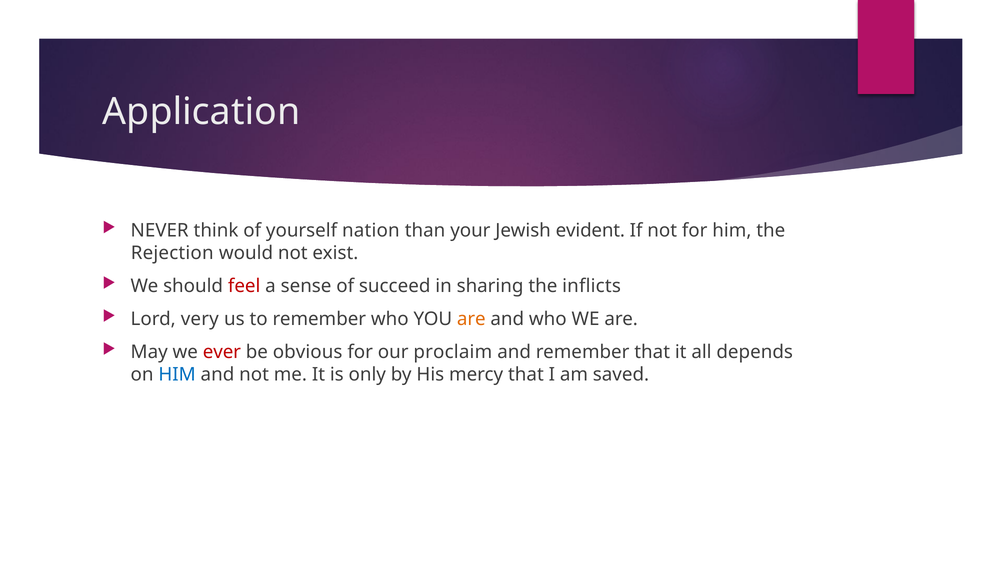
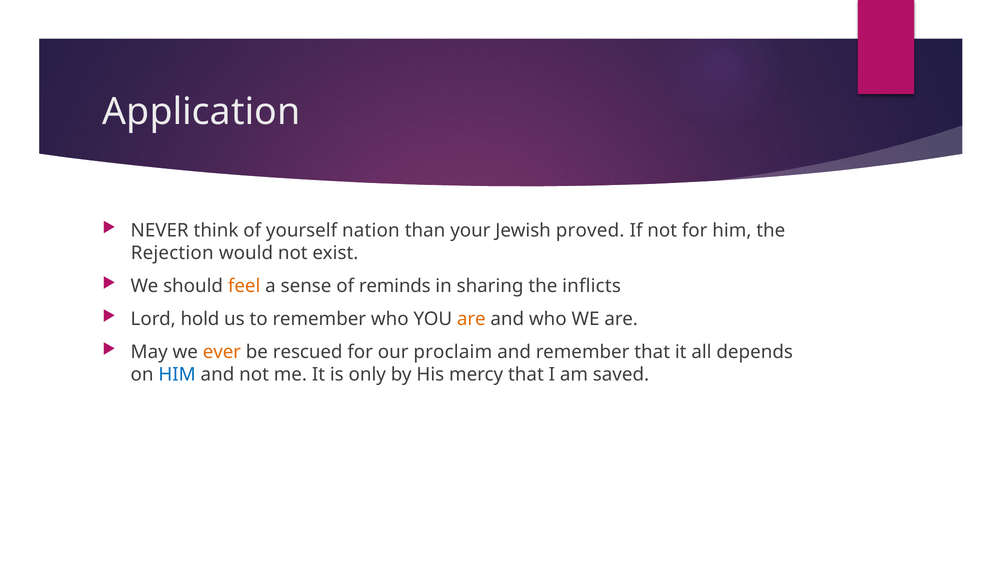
evident: evident -> proved
feel colour: red -> orange
succeed: succeed -> reminds
very: very -> hold
ever colour: red -> orange
obvious: obvious -> rescued
